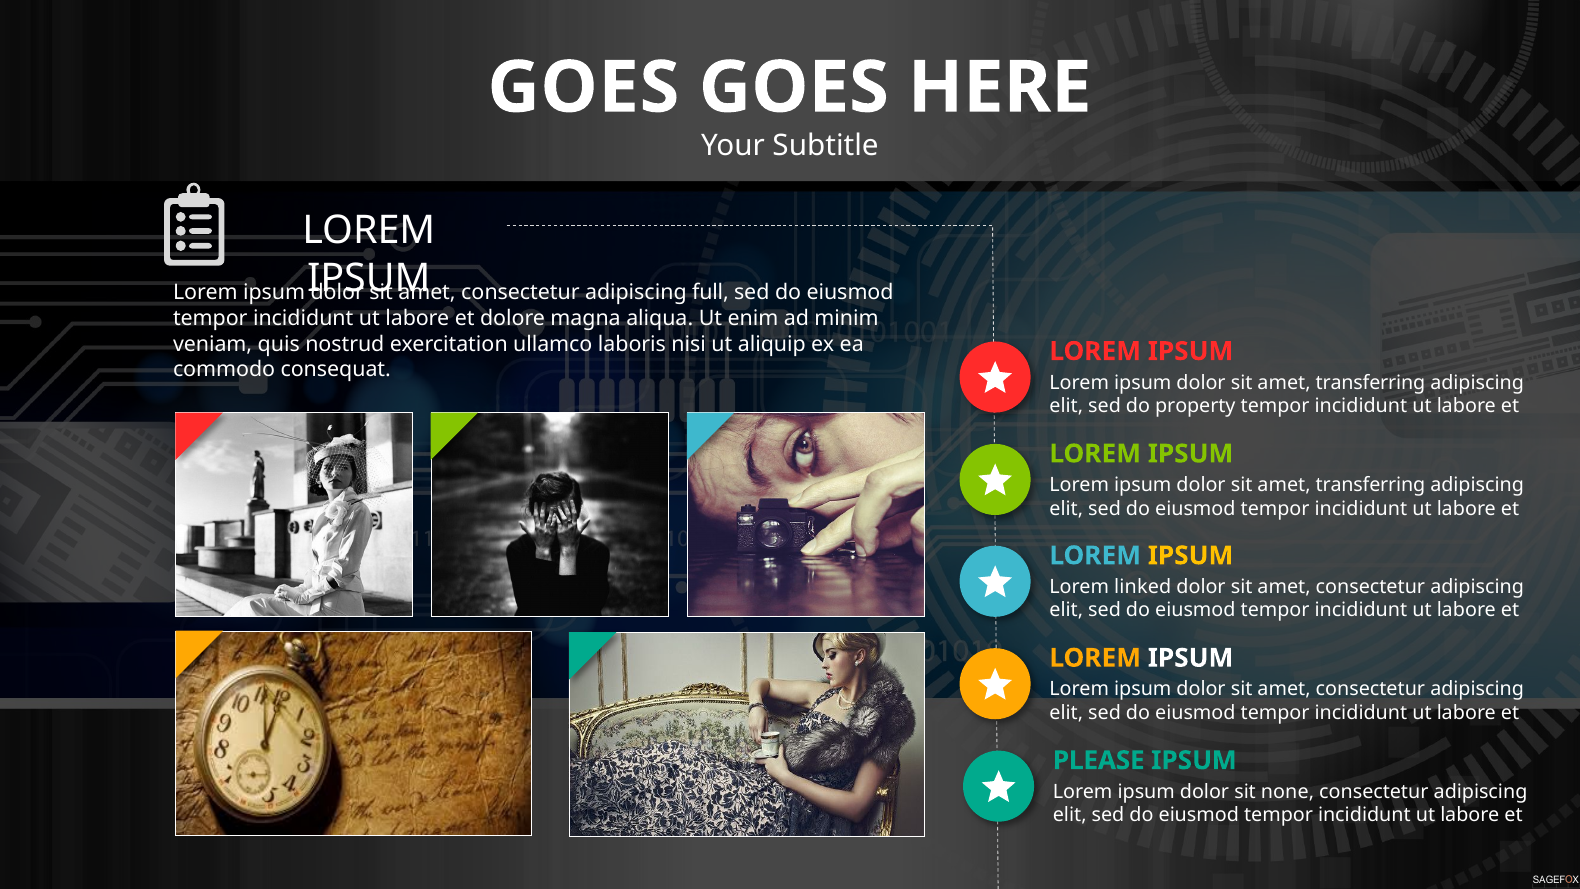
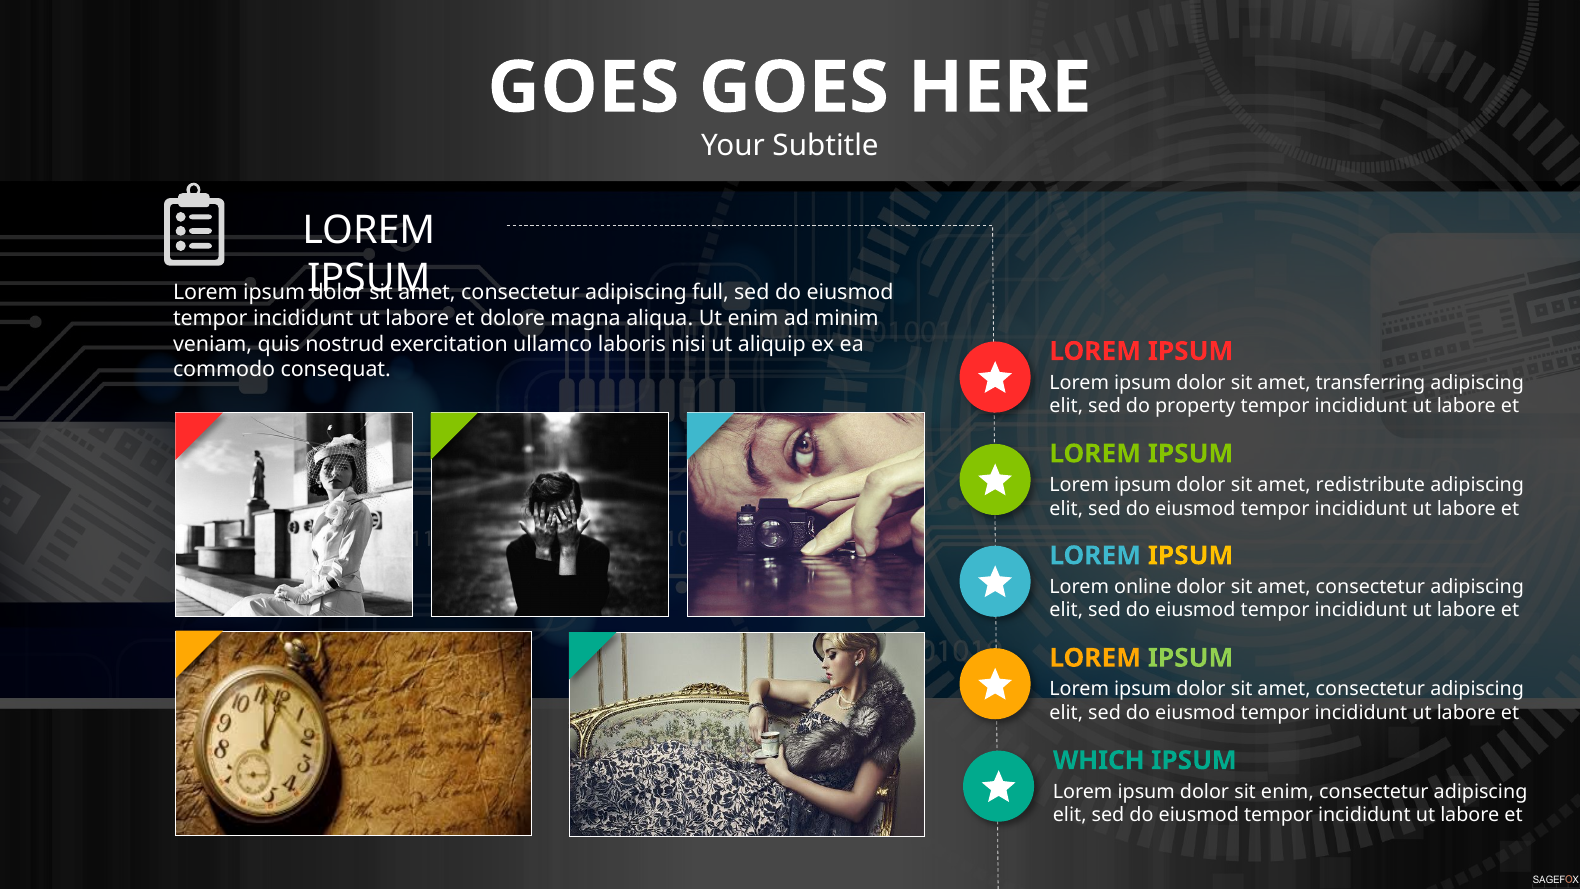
transferring at (1370, 485): transferring -> redistribute
linked: linked -> online
IPSUM at (1190, 658) colour: white -> light green
PLEASE: PLEASE -> WHICH
sit none: none -> enim
